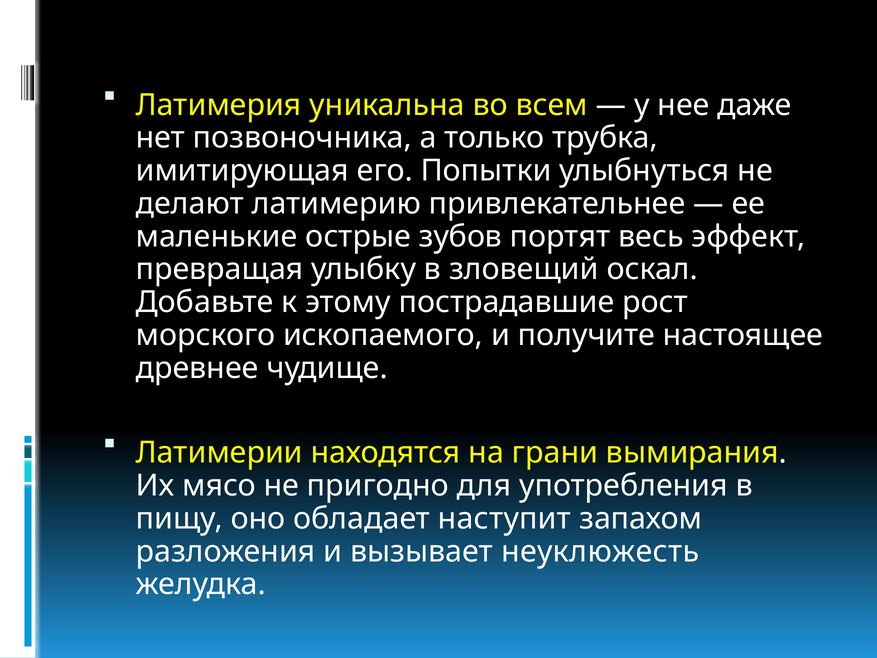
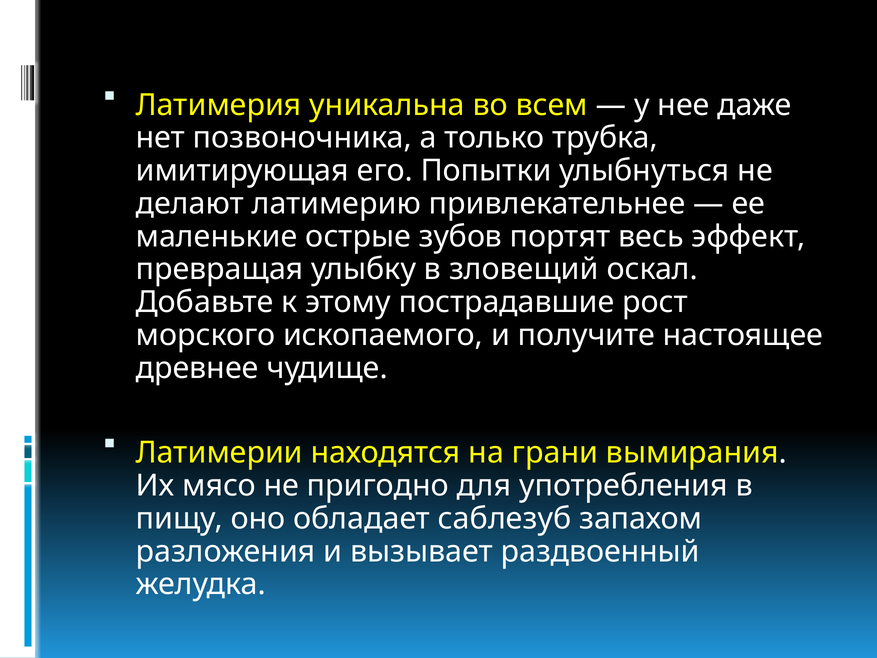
наступит: наступит -> саблезуб
неуклюжесть: неуклюжесть -> раздвоенный
